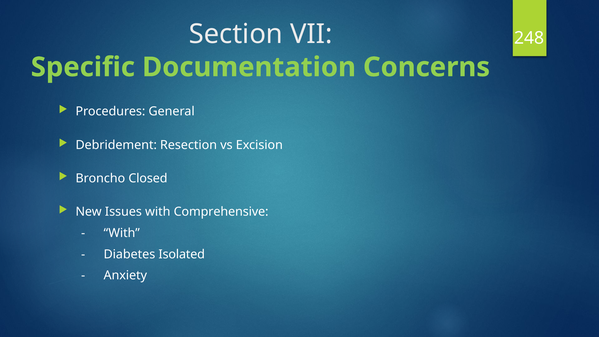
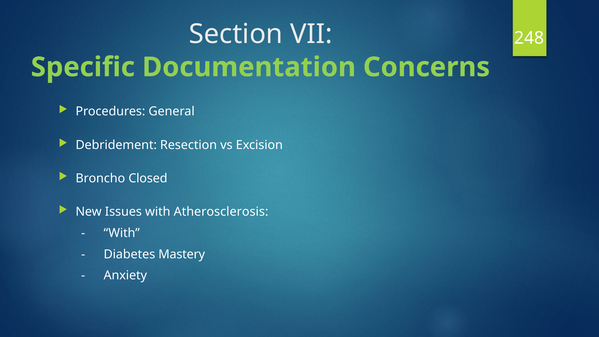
Comprehensive: Comprehensive -> Atherosclerosis
Isolated: Isolated -> Mastery
